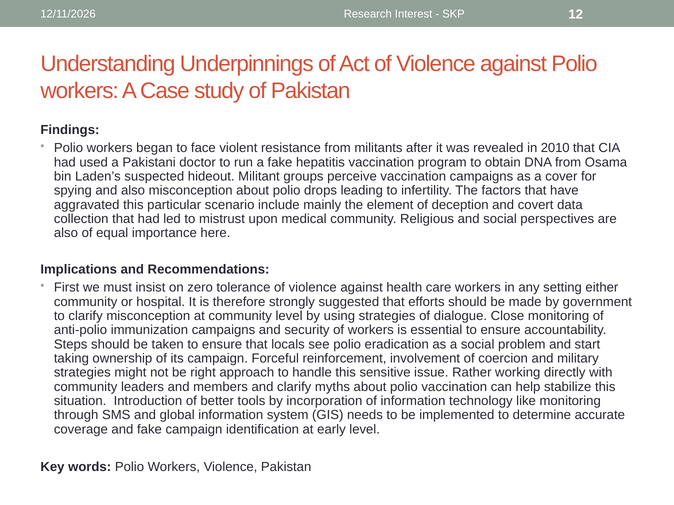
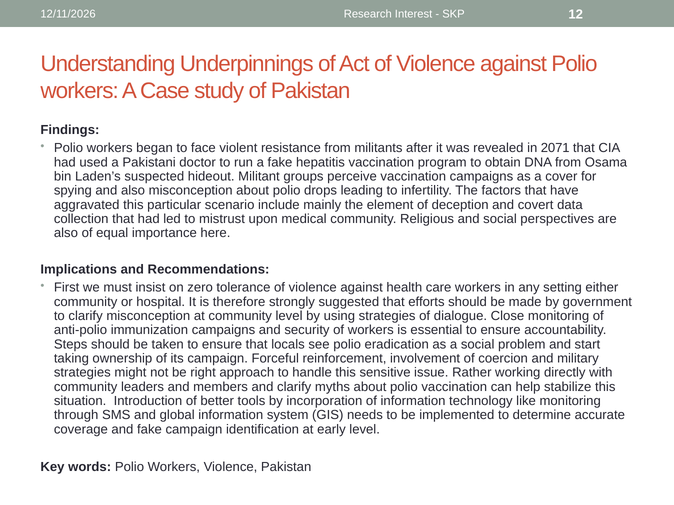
2010: 2010 -> 2071
